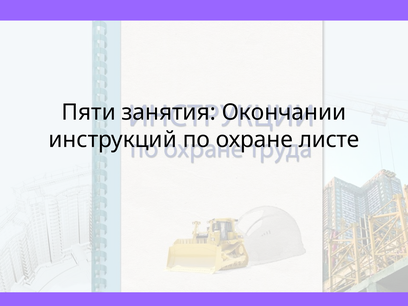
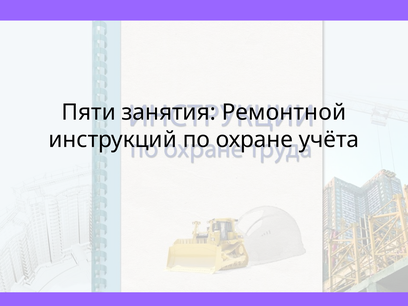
Окончании: Окончании -> Ремонтной
листе: листе -> учёта
